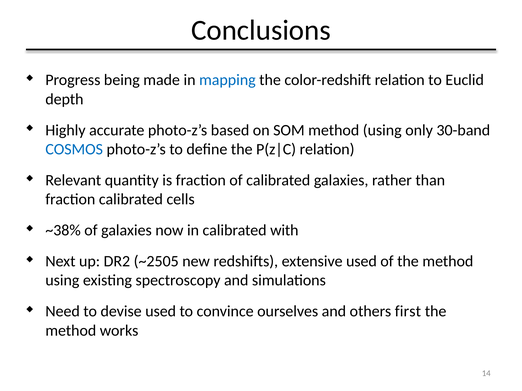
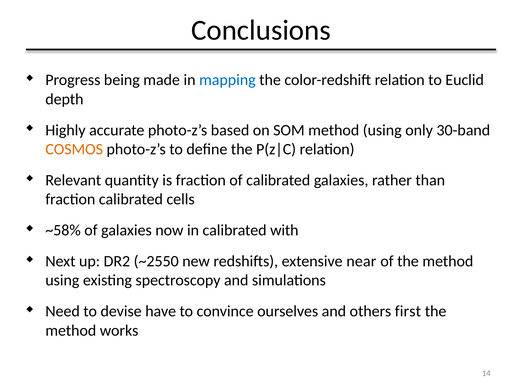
COSMOS colour: blue -> orange
~38%: ~38% -> ~58%
~2505: ~2505 -> ~2550
extensive used: used -> near
devise used: used -> have
